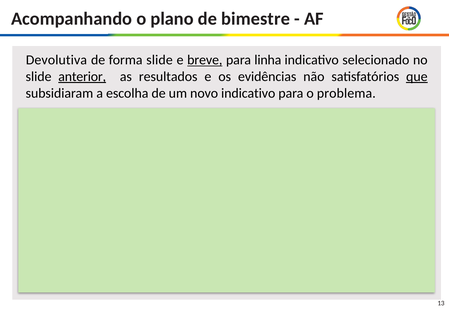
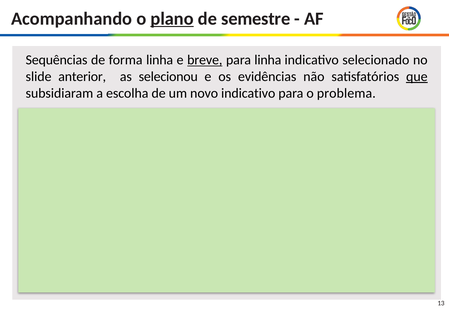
plano underline: none -> present
bimestre: bimestre -> semestre
Devolutiva: Devolutiva -> Sequências
forma slide: slide -> linha
anterior underline: present -> none
resultados: resultados -> selecionou
